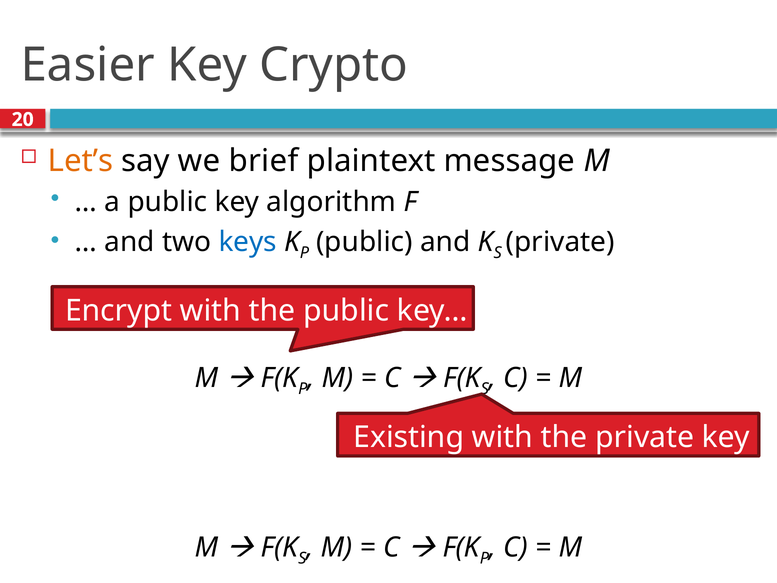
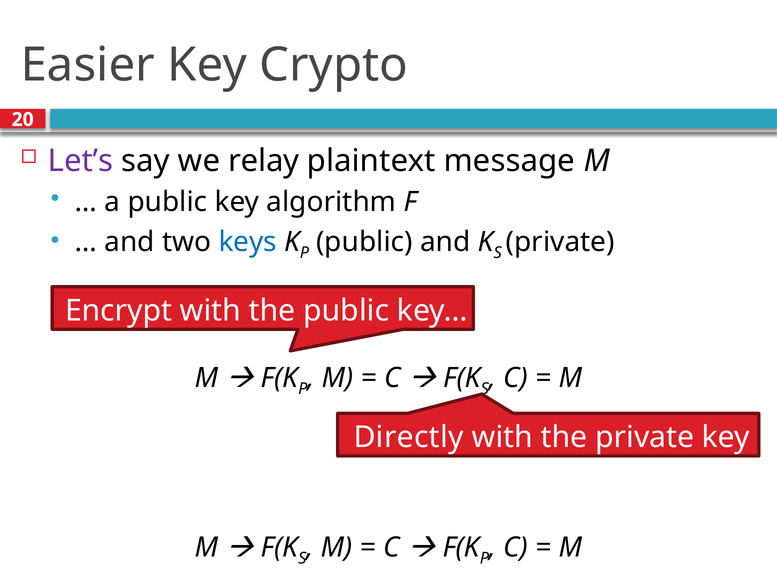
Let’s colour: orange -> purple
brief: brief -> relay
Existing: Existing -> Directly
